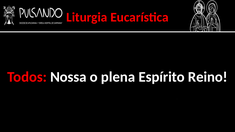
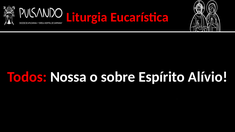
plena: plena -> sobre
Reino: Reino -> Alívio
